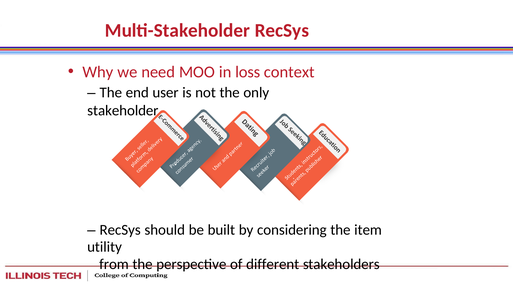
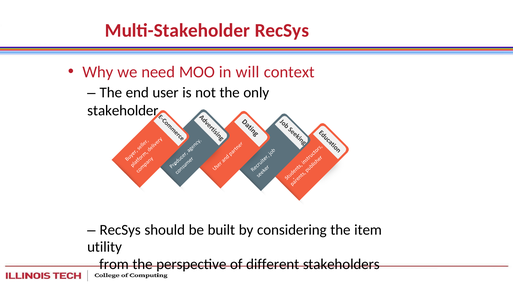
loss: loss -> will
